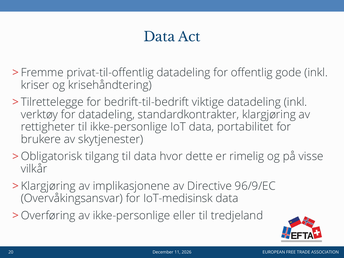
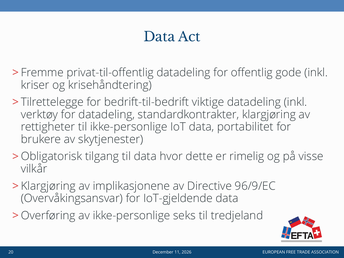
IoT-medisinsk: IoT-medisinsk -> IoT-gjeldende
eller: eller -> seks
